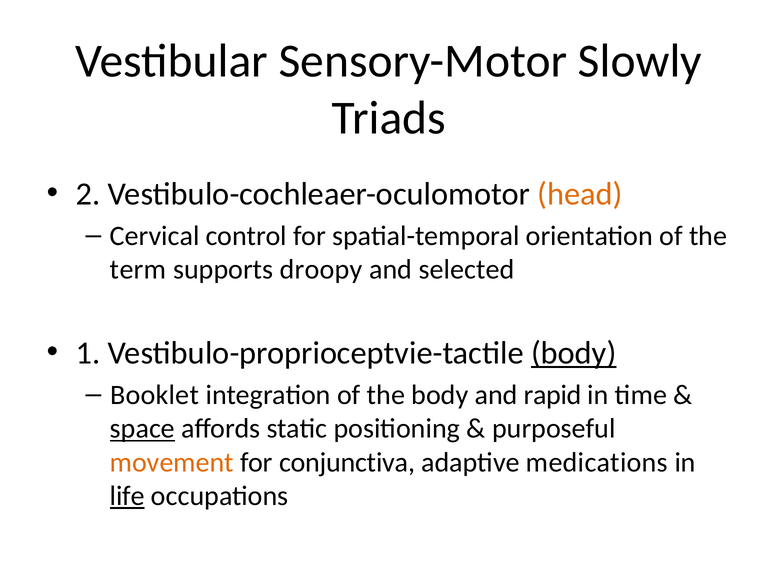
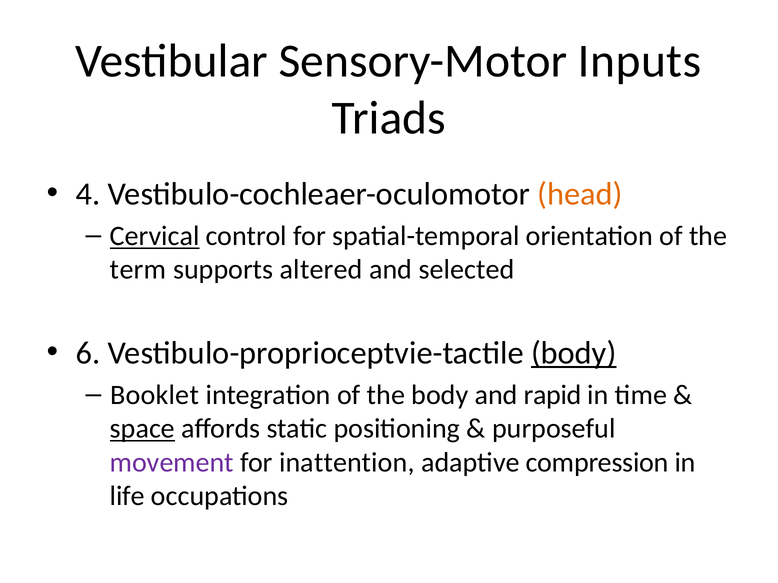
Slowly: Slowly -> Inputs
2: 2 -> 4
Cervical underline: none -> present
droopy: droopy -> altered
1: 1 -> 6
movement colour: orange -> purple
conjunctiva: conjunctiva -> inattention
medications: medications -> compression
life underline: present -> none
